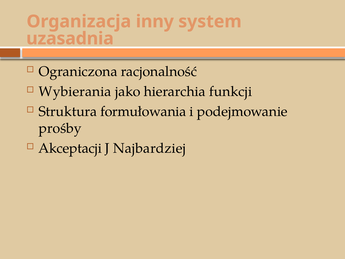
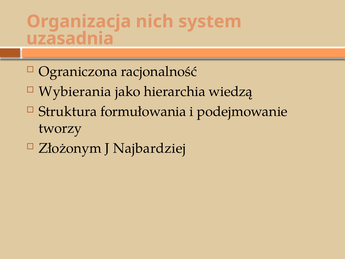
inny: inny -> nich
funkcji: funkcji -> wiedzą
prośby: prośby -> tworzy
Akceptacji: Akceptacji -> Złożonym
